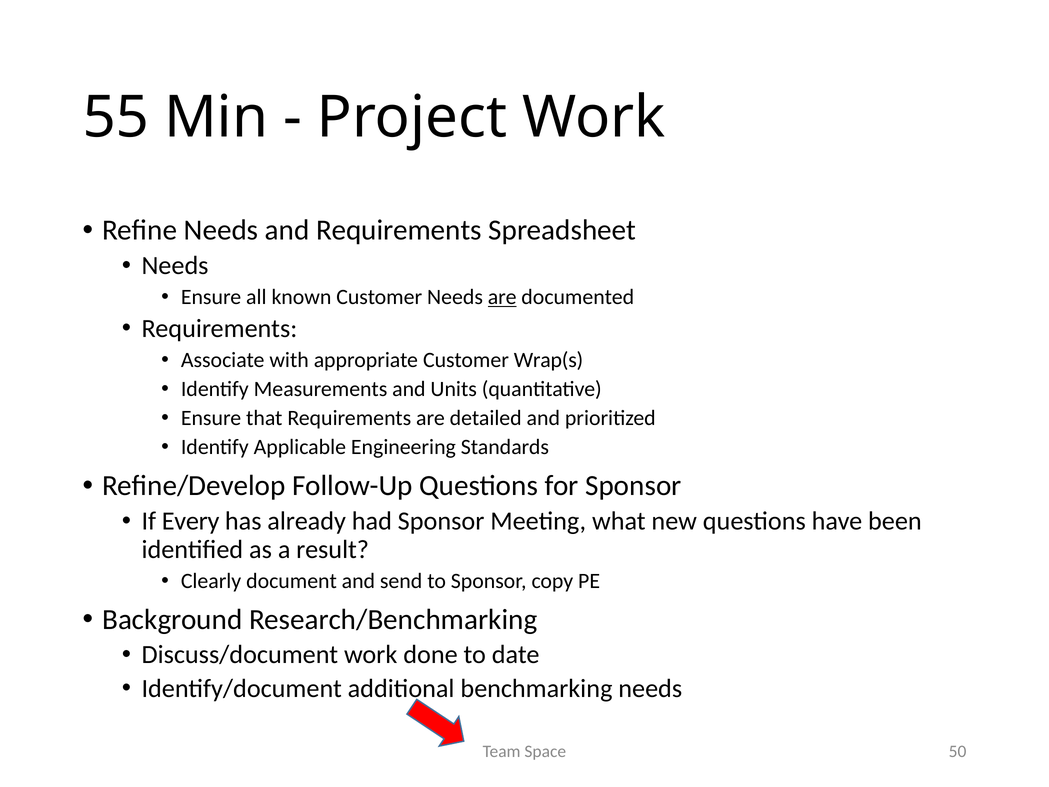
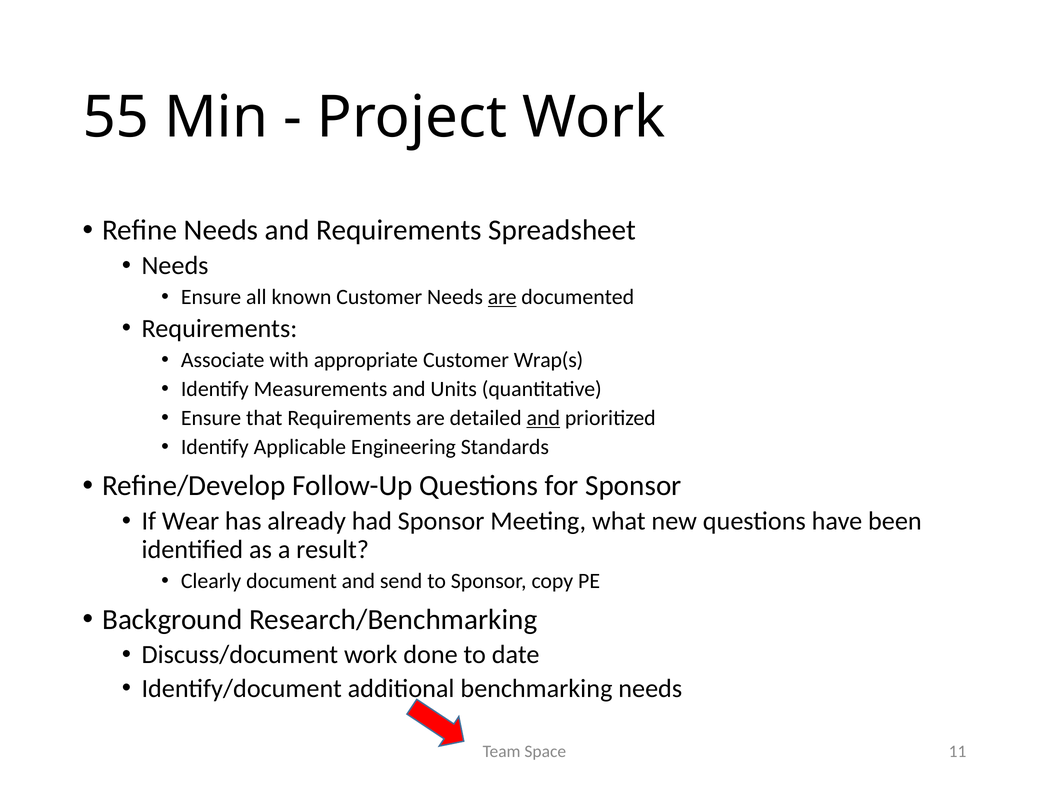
and at (543, 418) underline: none -> present
Every: Every -> Wear
50: 50 -> 11
